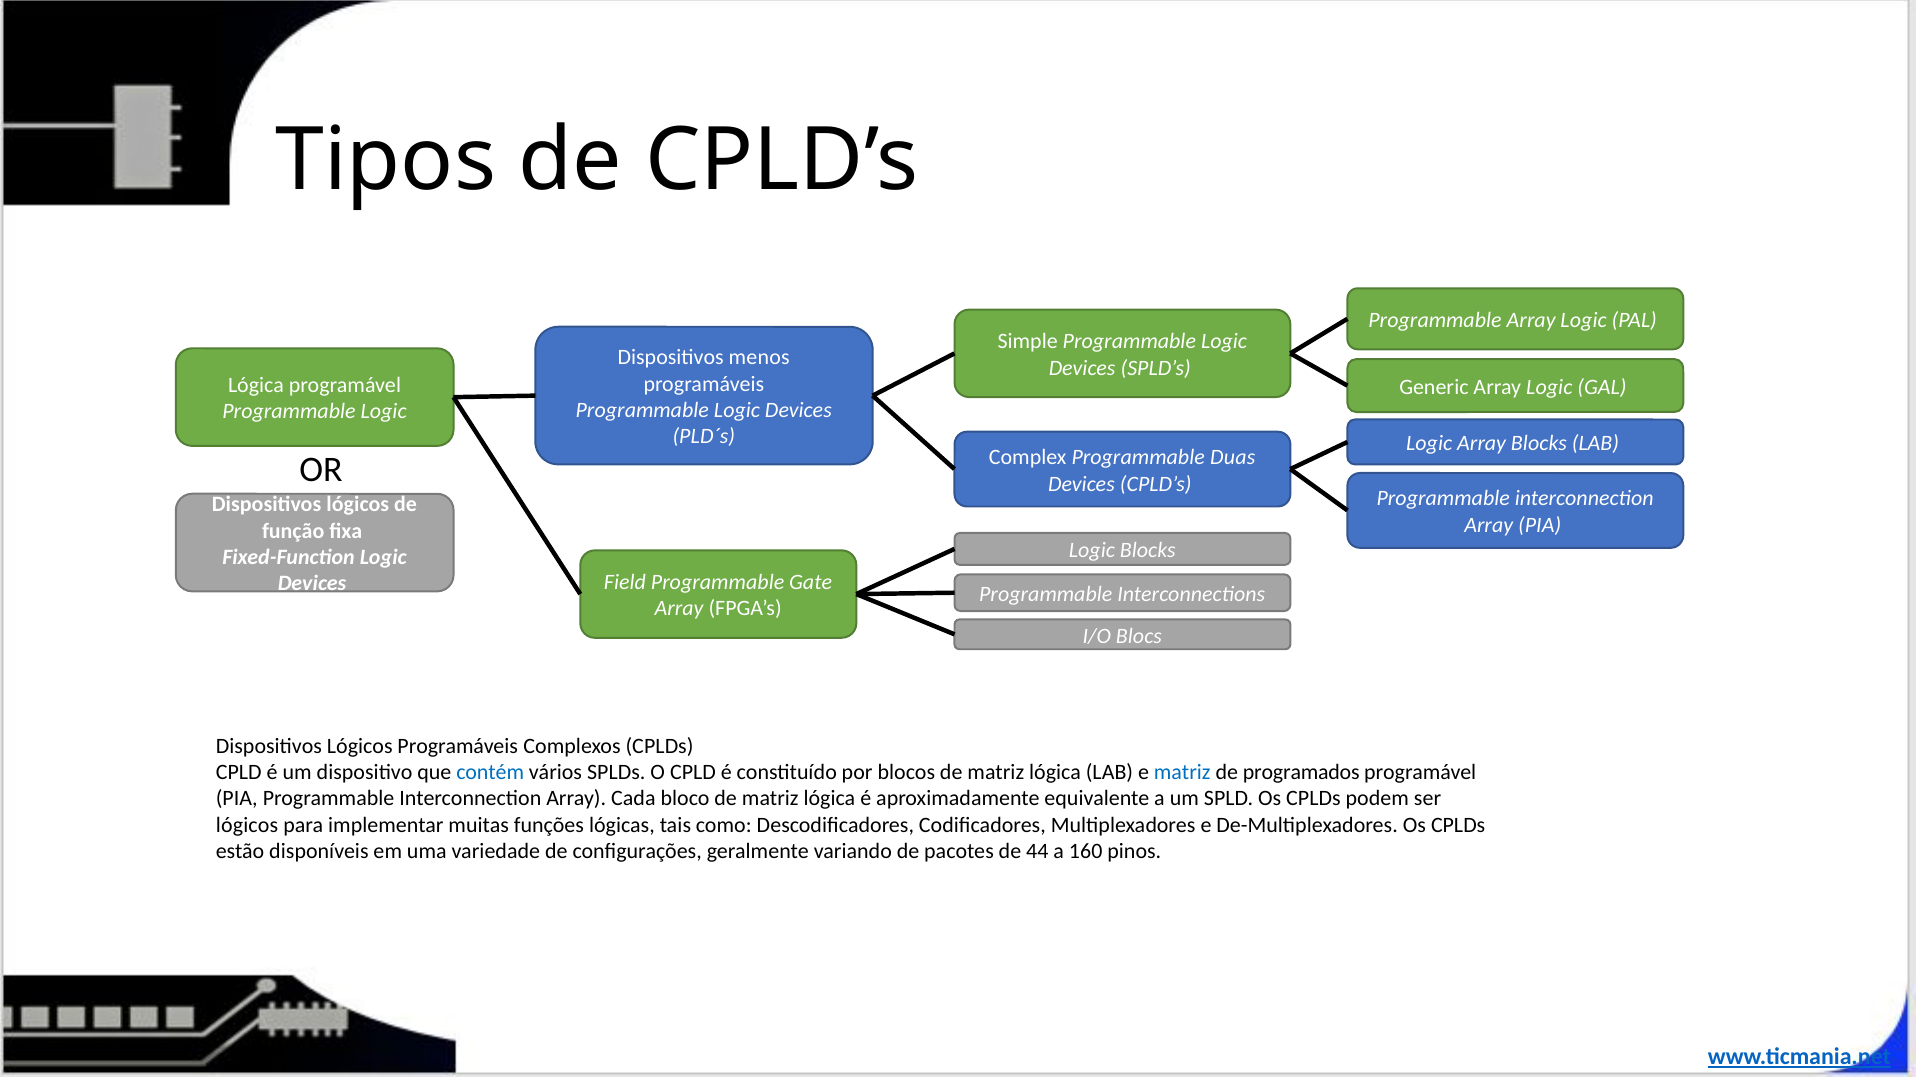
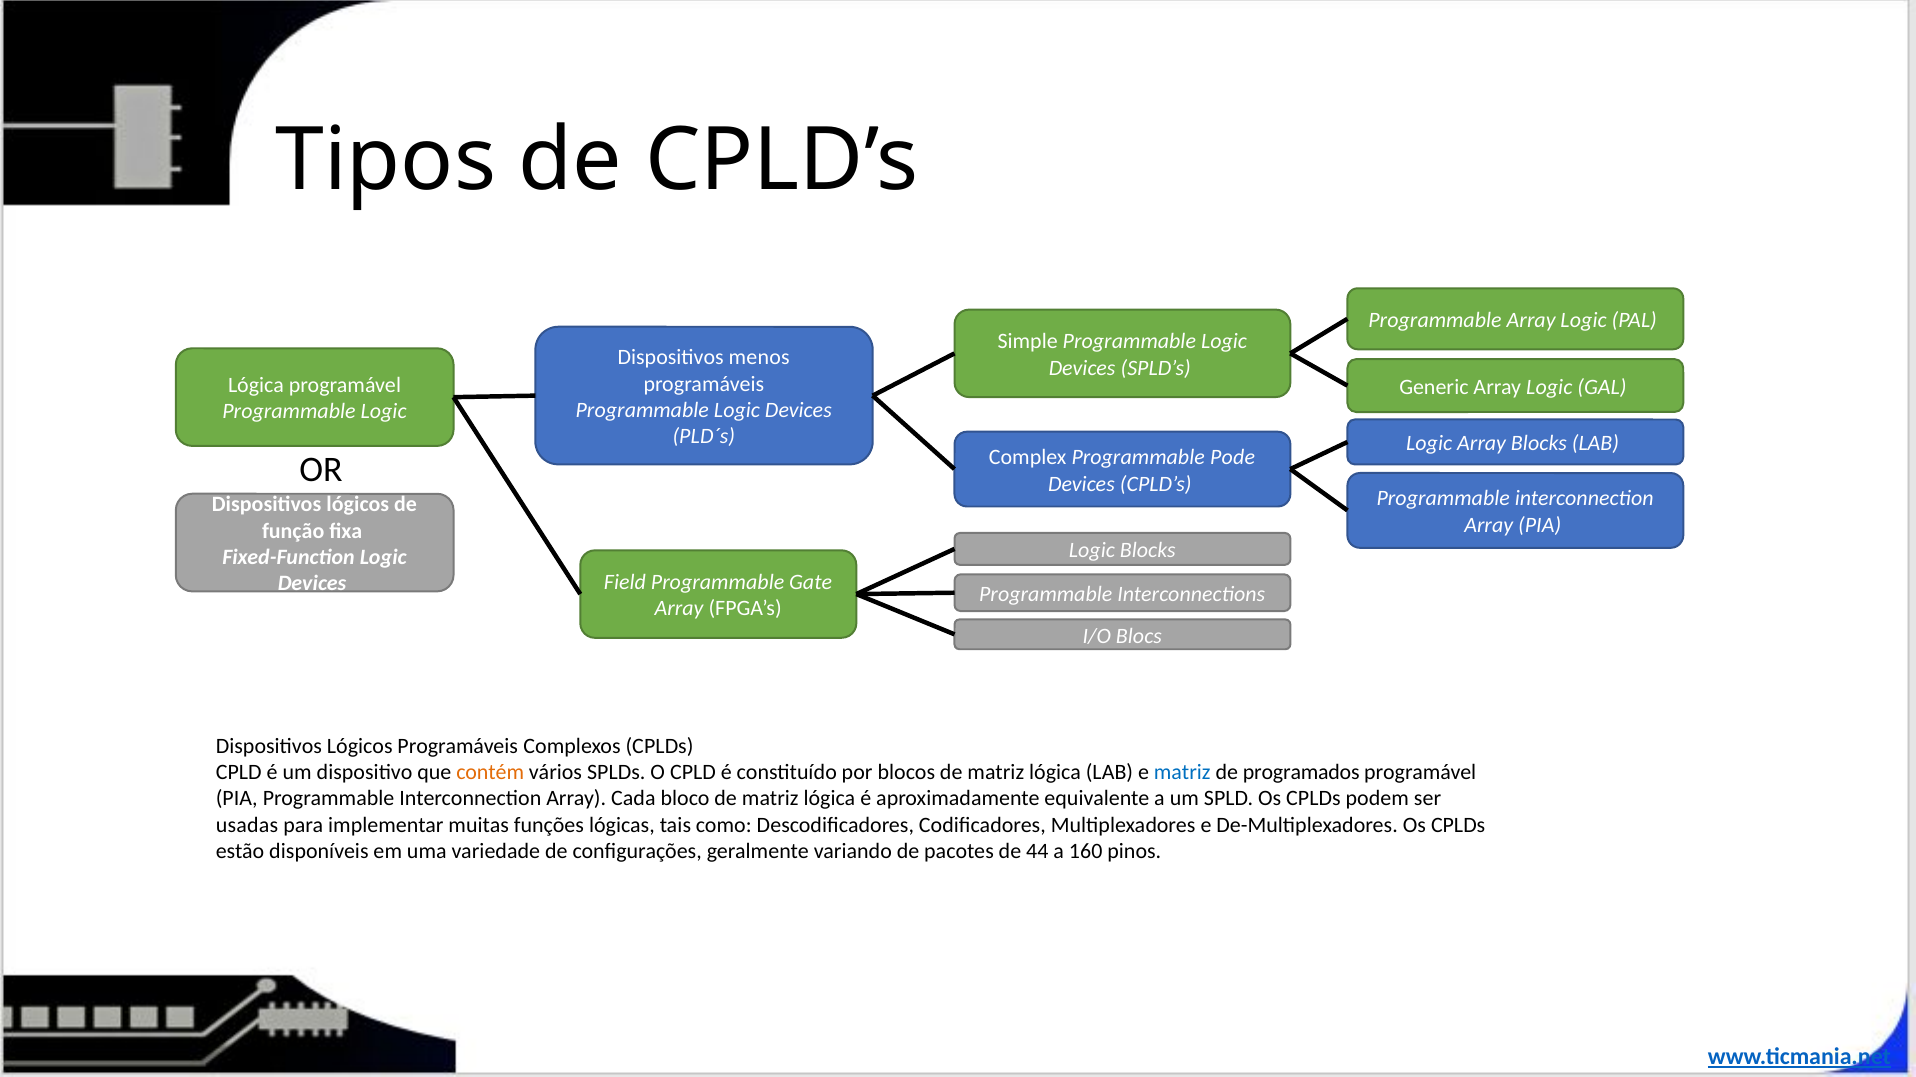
Duas: Duas -> Pode
contém colour: blue -> orange
lógicos at (247, 826): lógicos -> usadas
